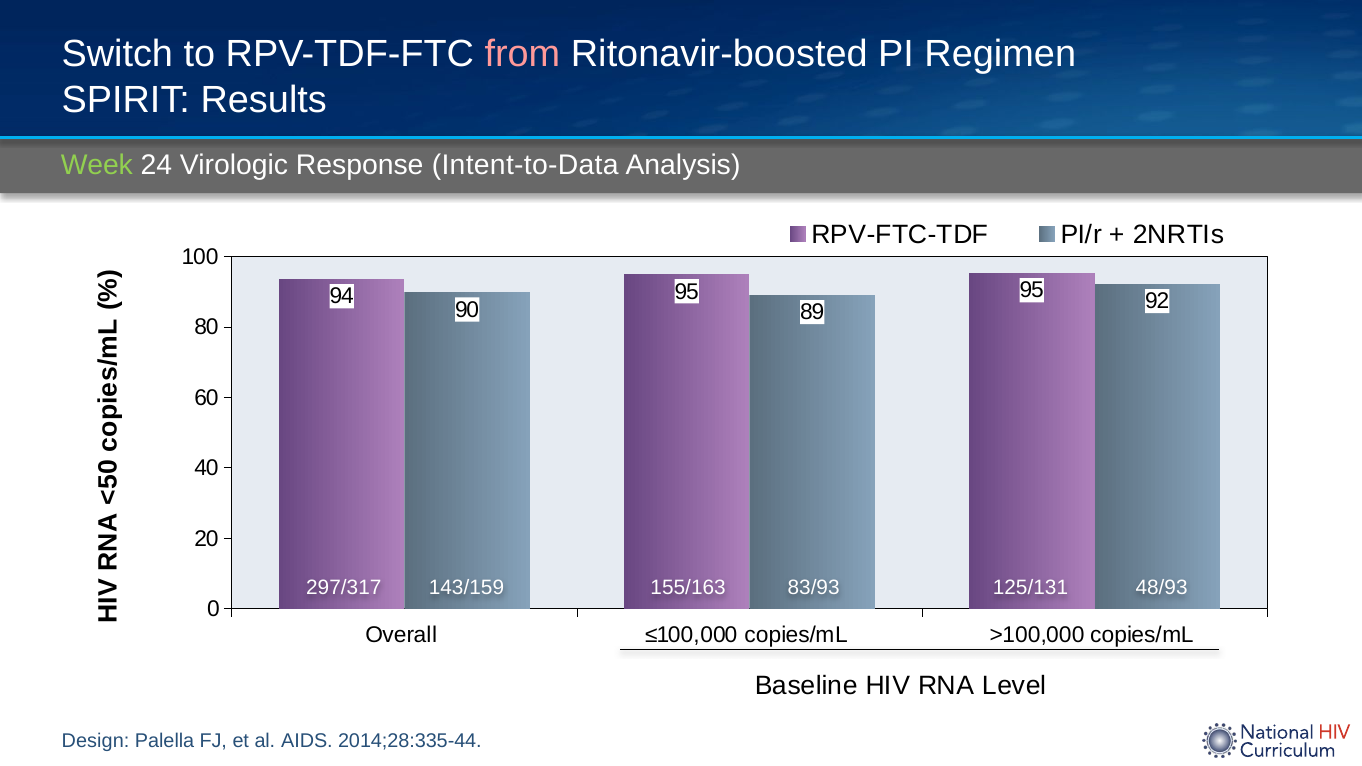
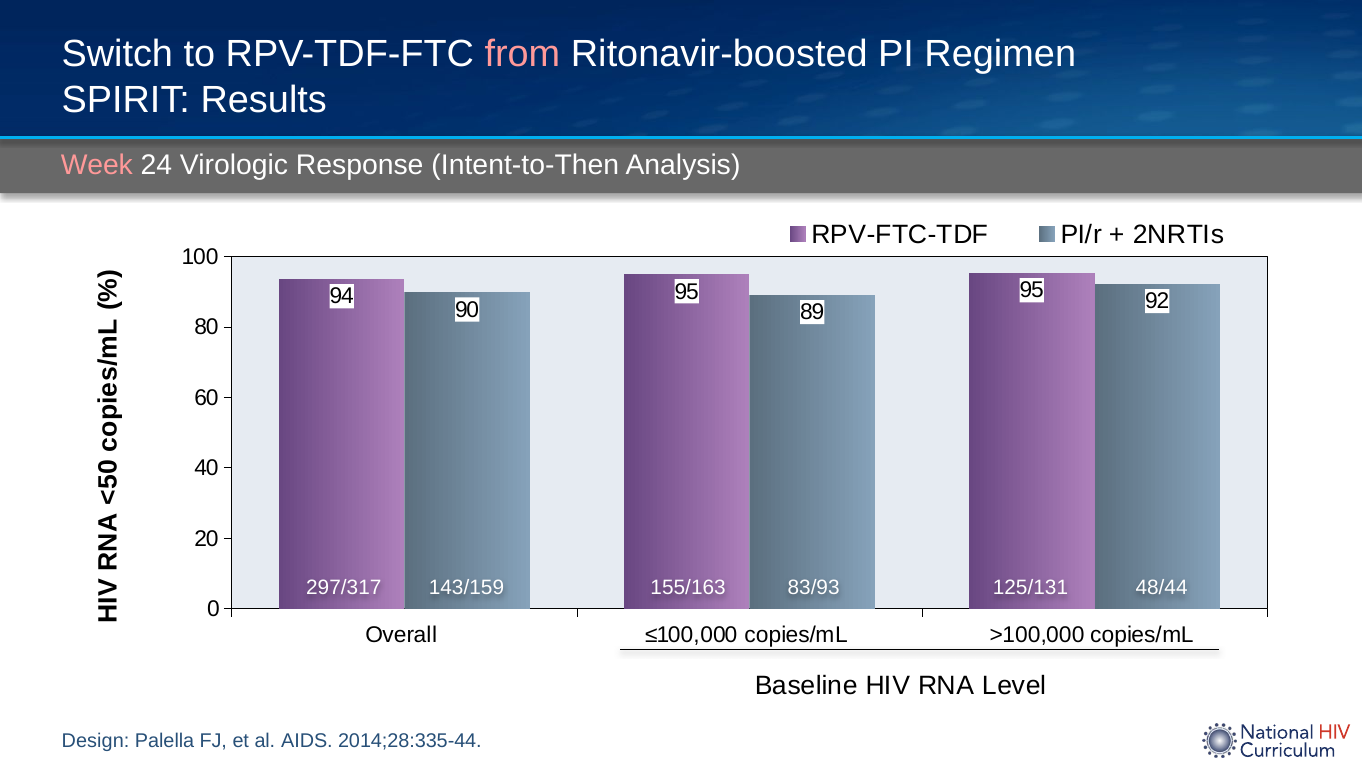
Week colour: light green -> pink
Intent-to-Data: Intent-to-Data -> Intent-to-Then
48/93: 48/93 -> 48/44
